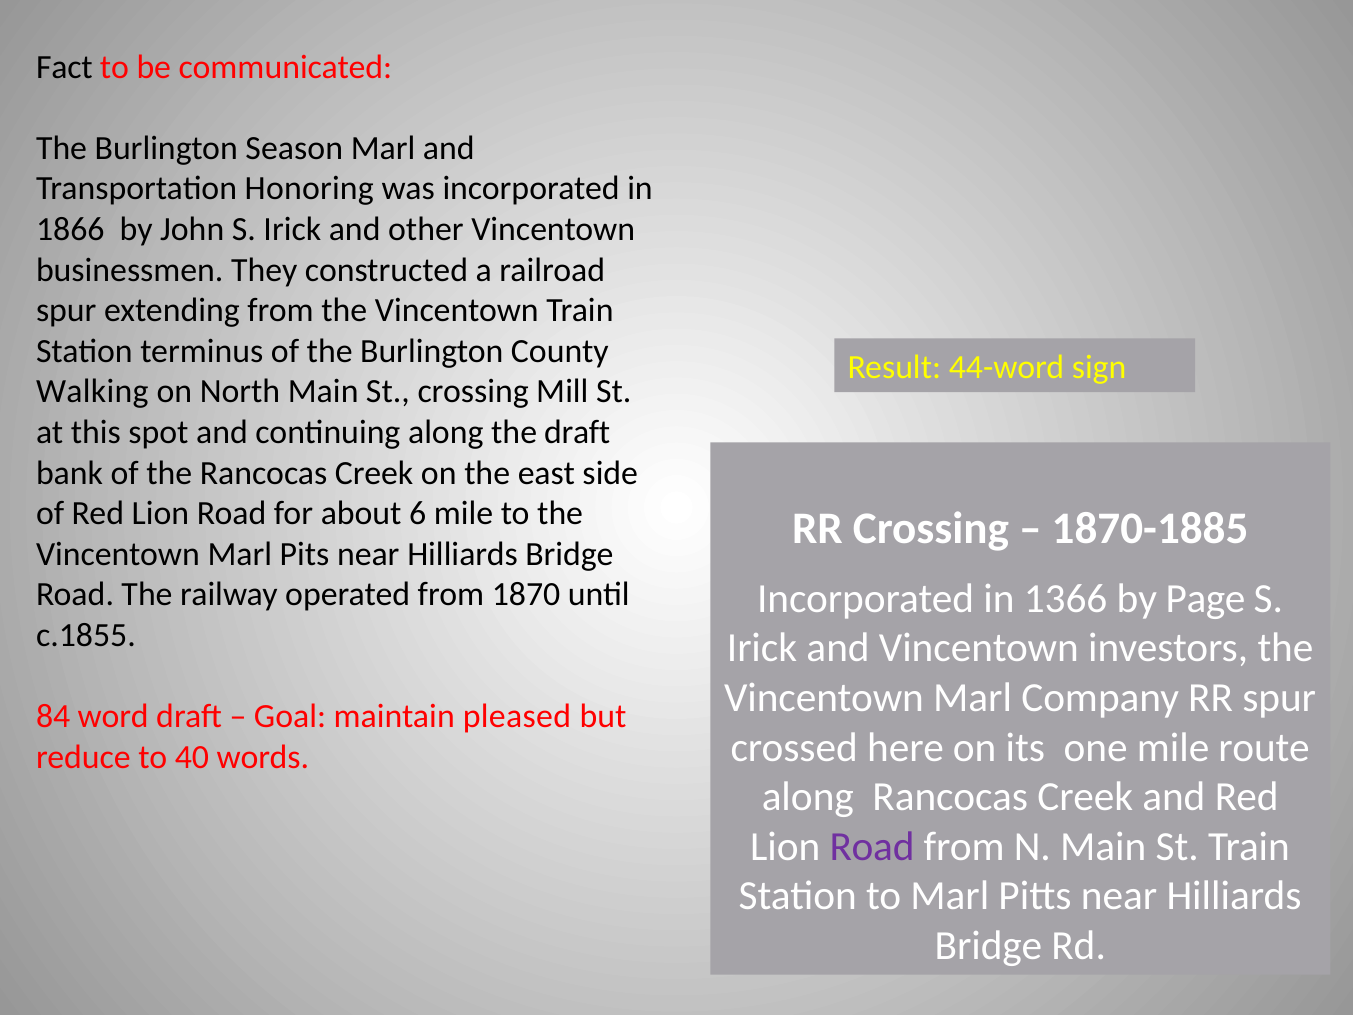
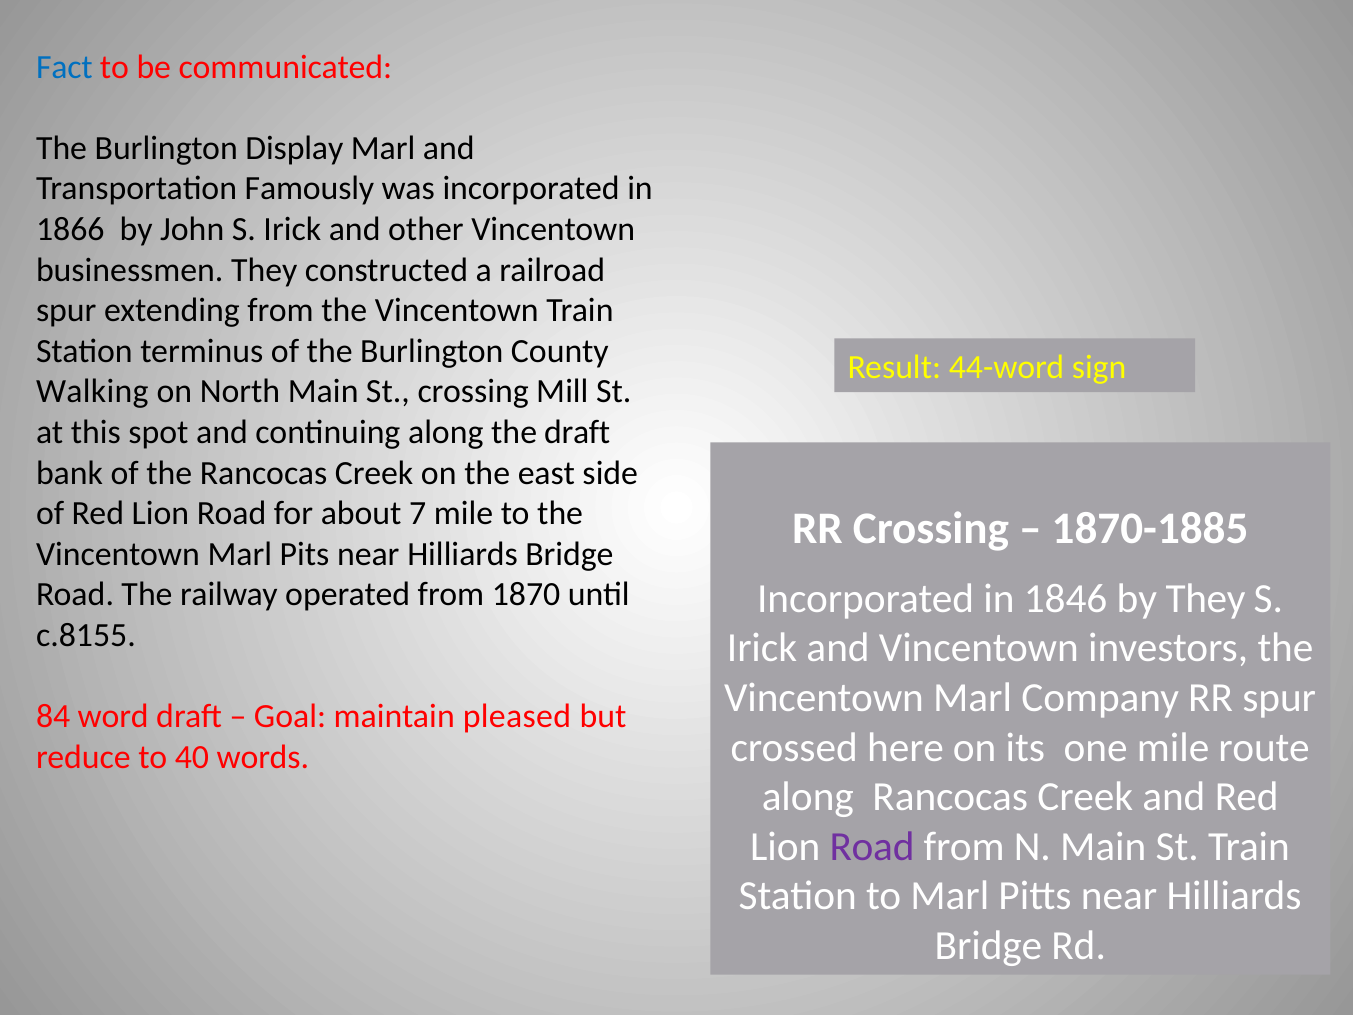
Fact colour: black -> blue
Season: Season -> Display
Honoring: Honoring -> Famously
6: 6 -> 7
1366: 1366 -> 1846
by Page: Page -> They
c.1855: c.1855 -> c.8155
